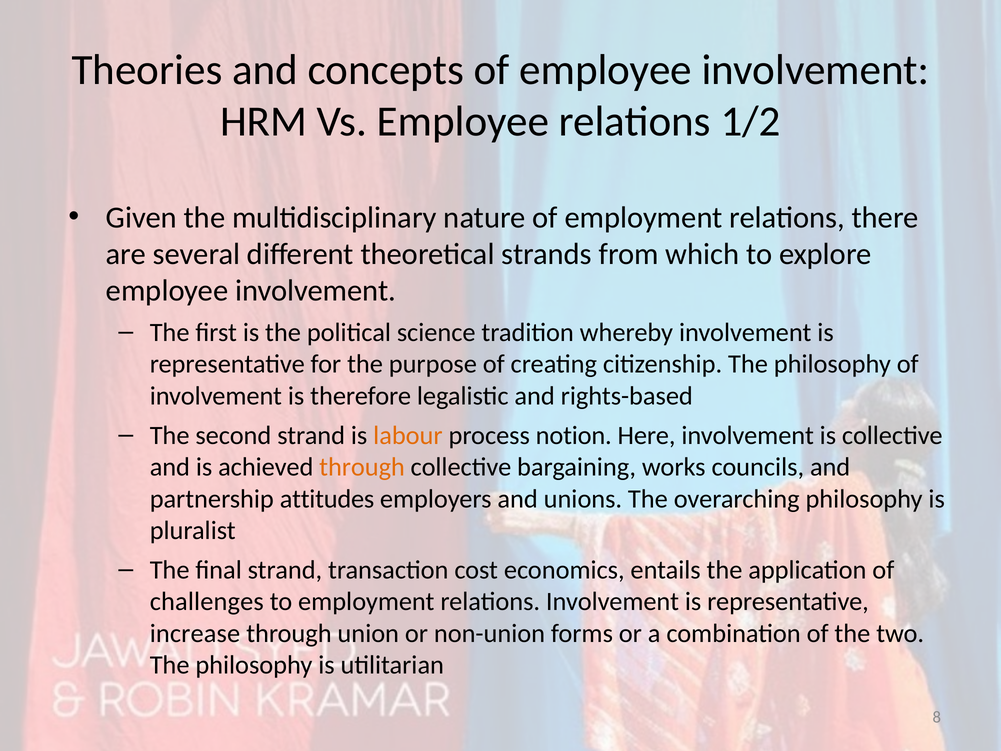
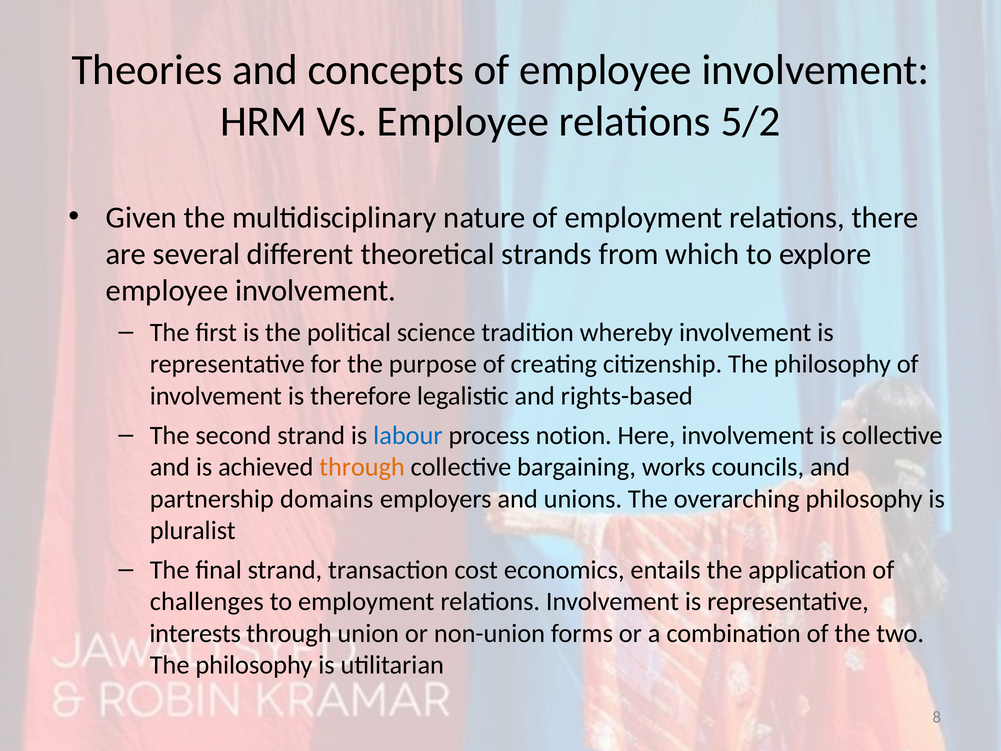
1/2: 1/2 -> 5/2
labour colour: orange -> blue
attitudes: attitudes -> domains
increase: increase -> interests
